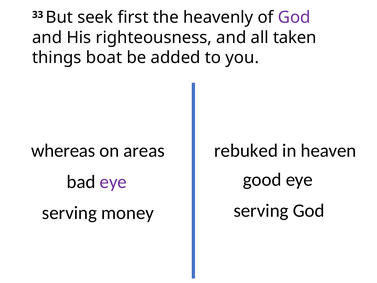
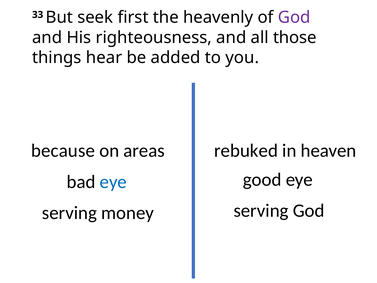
taken: taken -> those
boat: boat -> hear
whereas: whereas -> because
eye at (113, 182) colour: purple -> blue
